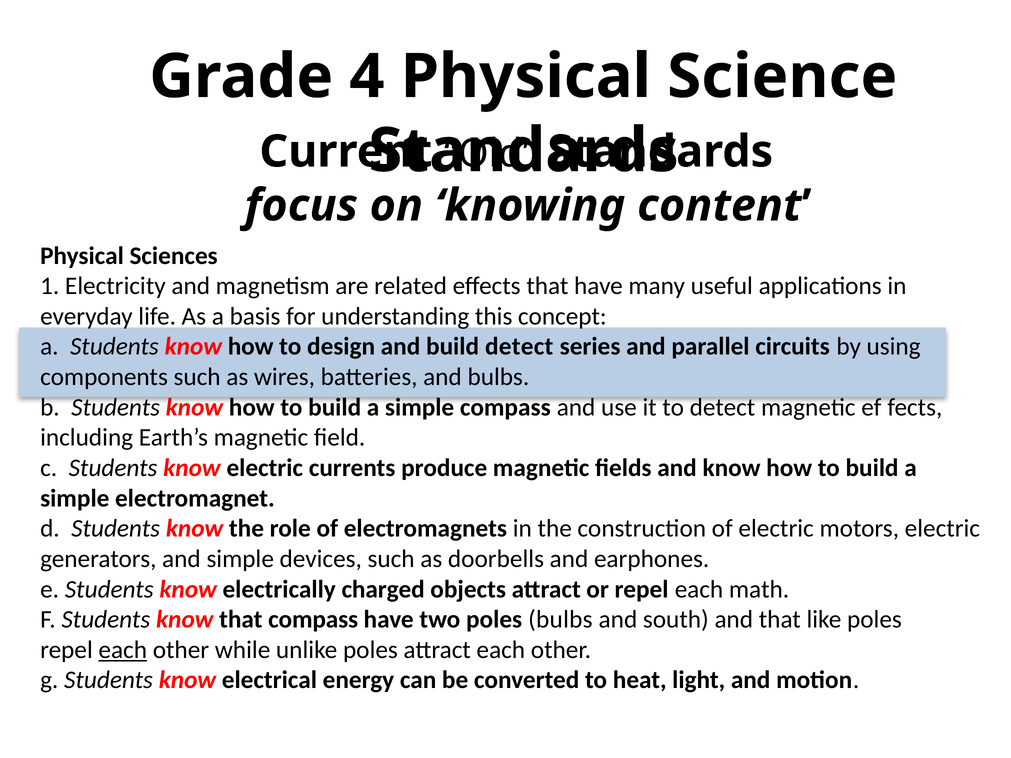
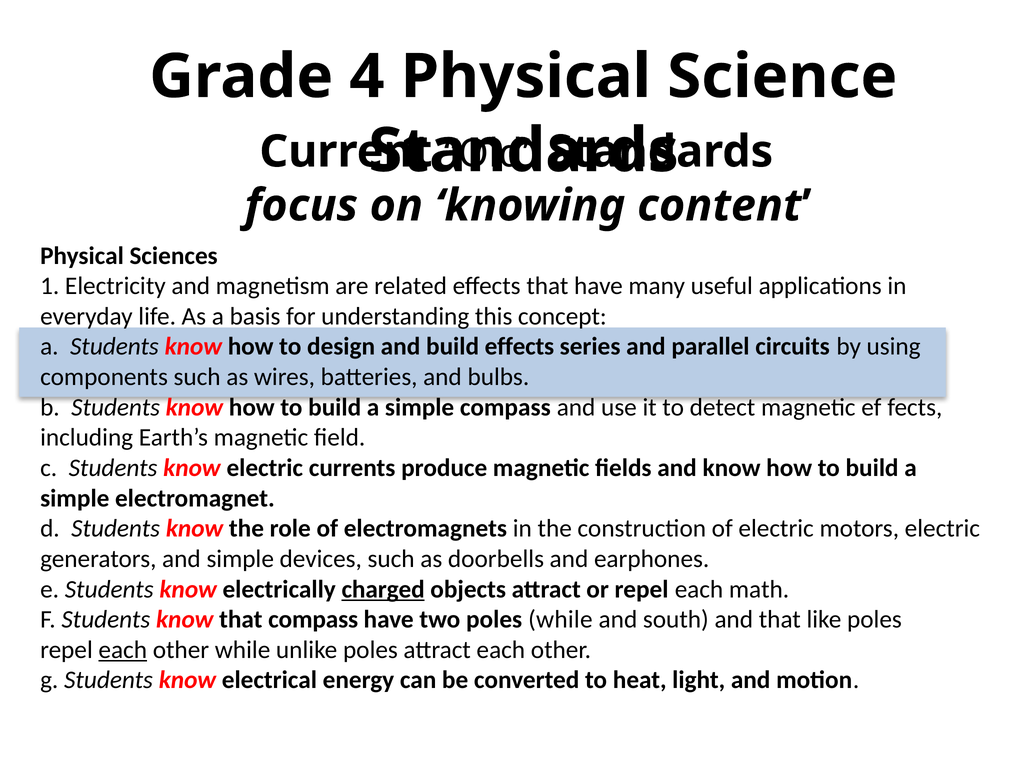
build detect: detect -> effects
charged underline: none -> present
poles bulbs: bulbs -> while
